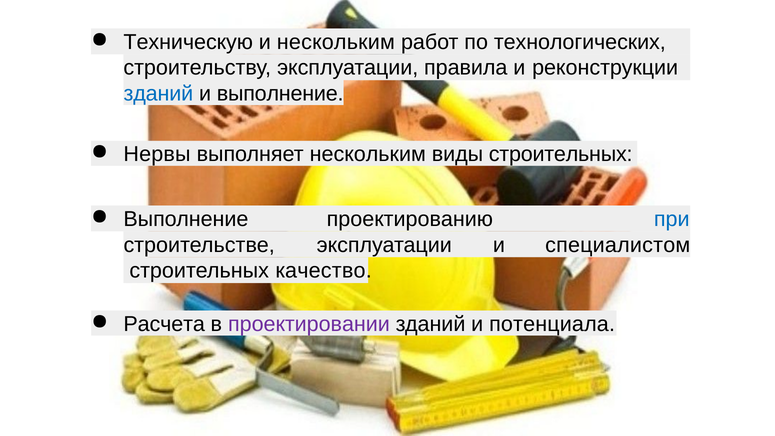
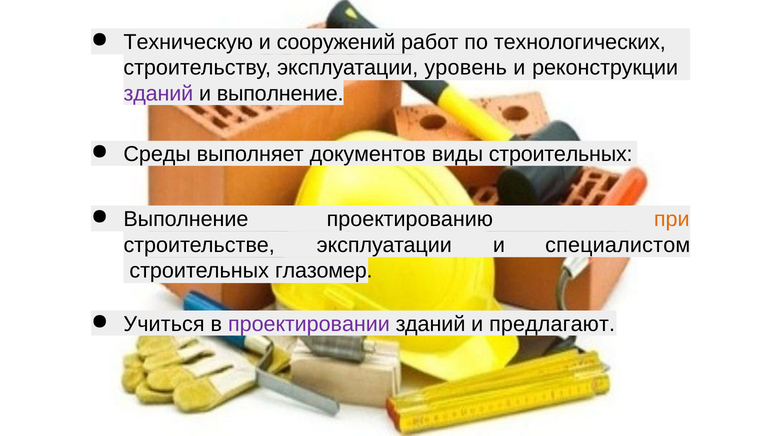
и нескольким: нескольким -> сооружений
правила: правила -> уровень
зданий at (158, 94) colour: blue -> purple
Нервы: Нервы -> Среды
выполняет нескольким: нескольким -> документов
при colour: blue -> orange
качество: качество -> глазомер
Расчета: Расчета -> Учиться
потенциала: потенциала -> предлагают
